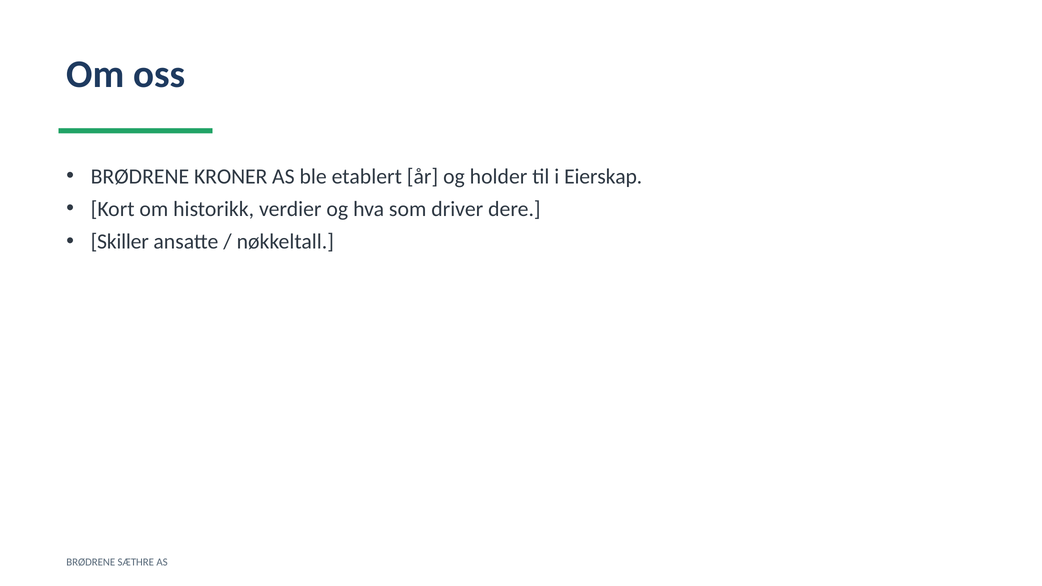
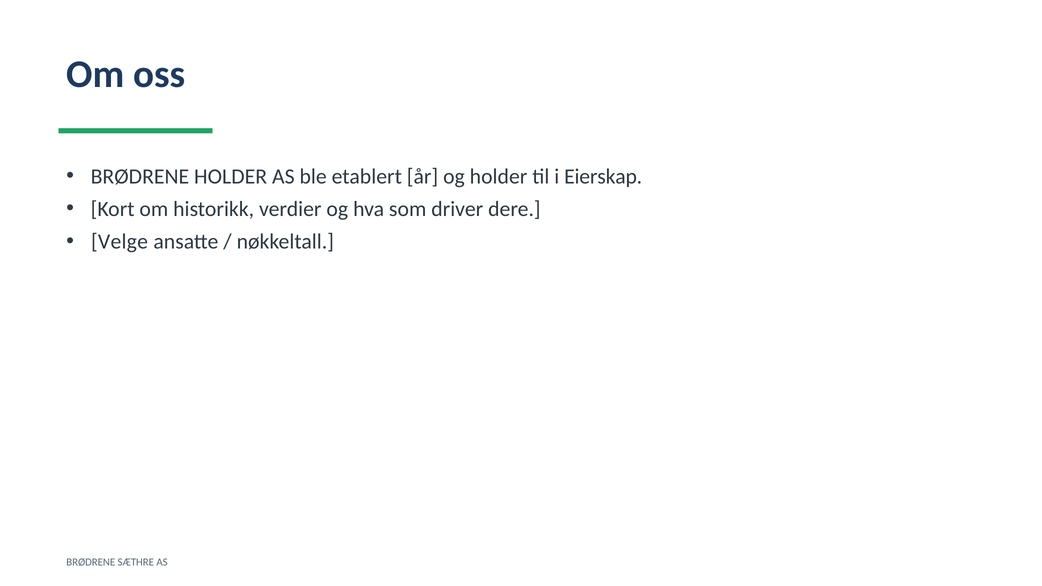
BRØDRENE KRONER: KRONER -> HOLDER
Skiller: Skiller -> Velge
